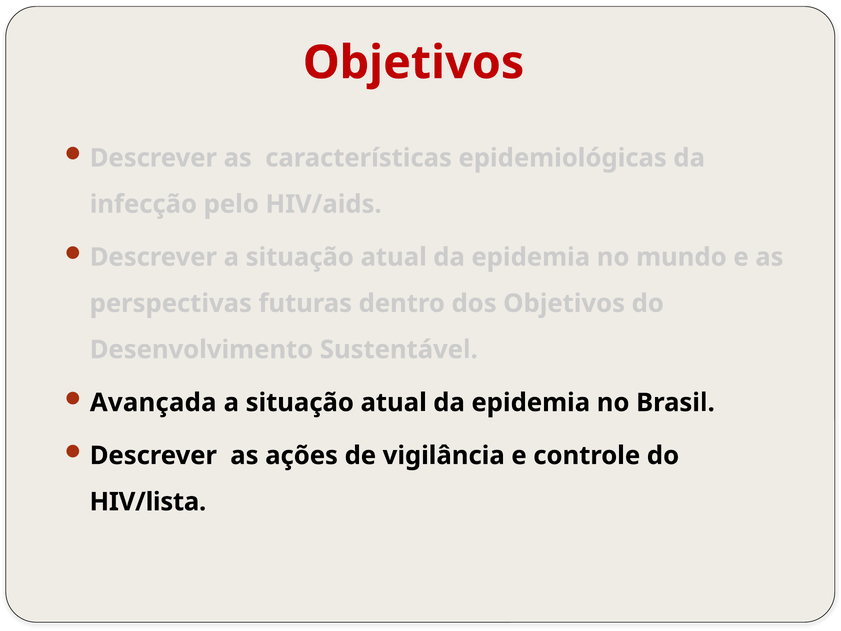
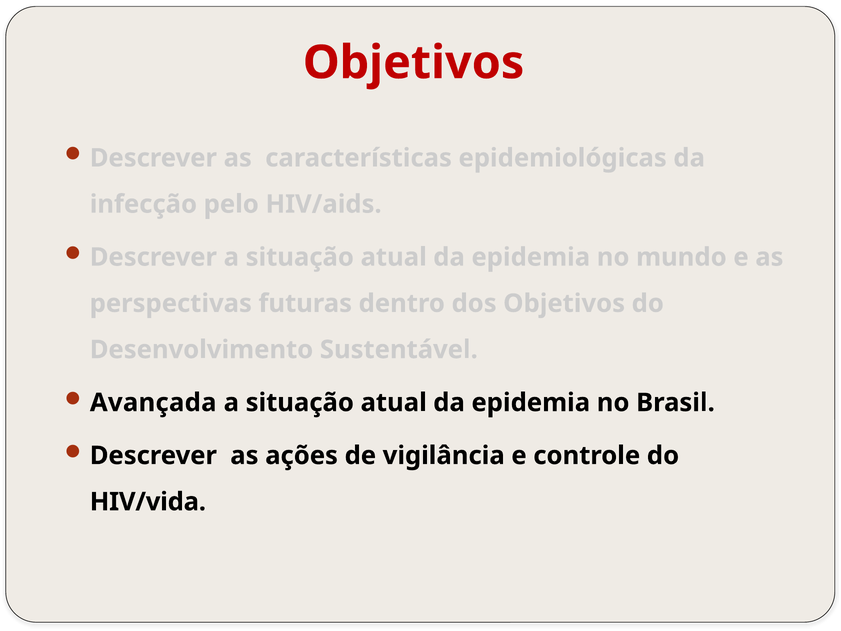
HIV/lista: HIV/lista -> HIV/vida
